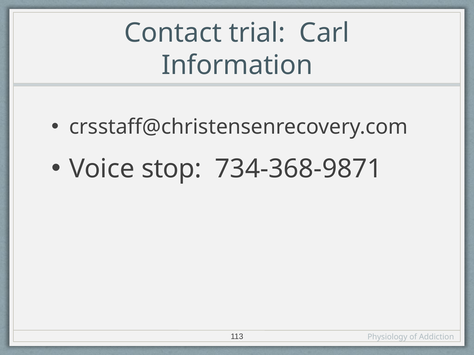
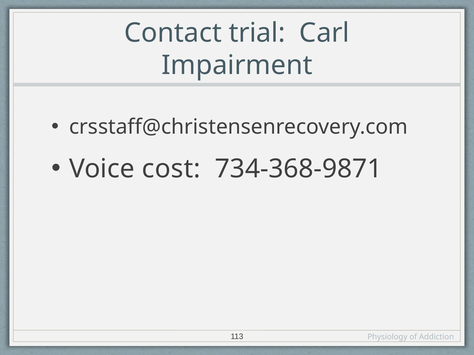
Information: Information -> Impairment
stop: stop -> cost
